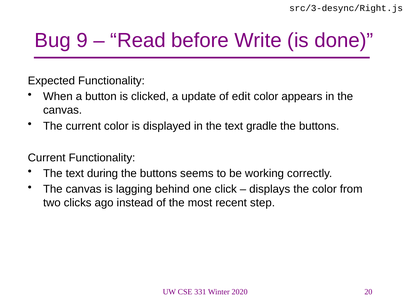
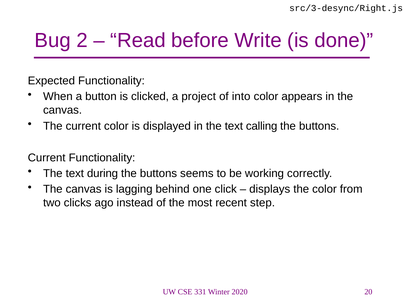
9: 9 -> 2
update: update -> project
edit: edit -> into
gradle: gradle -> calling
